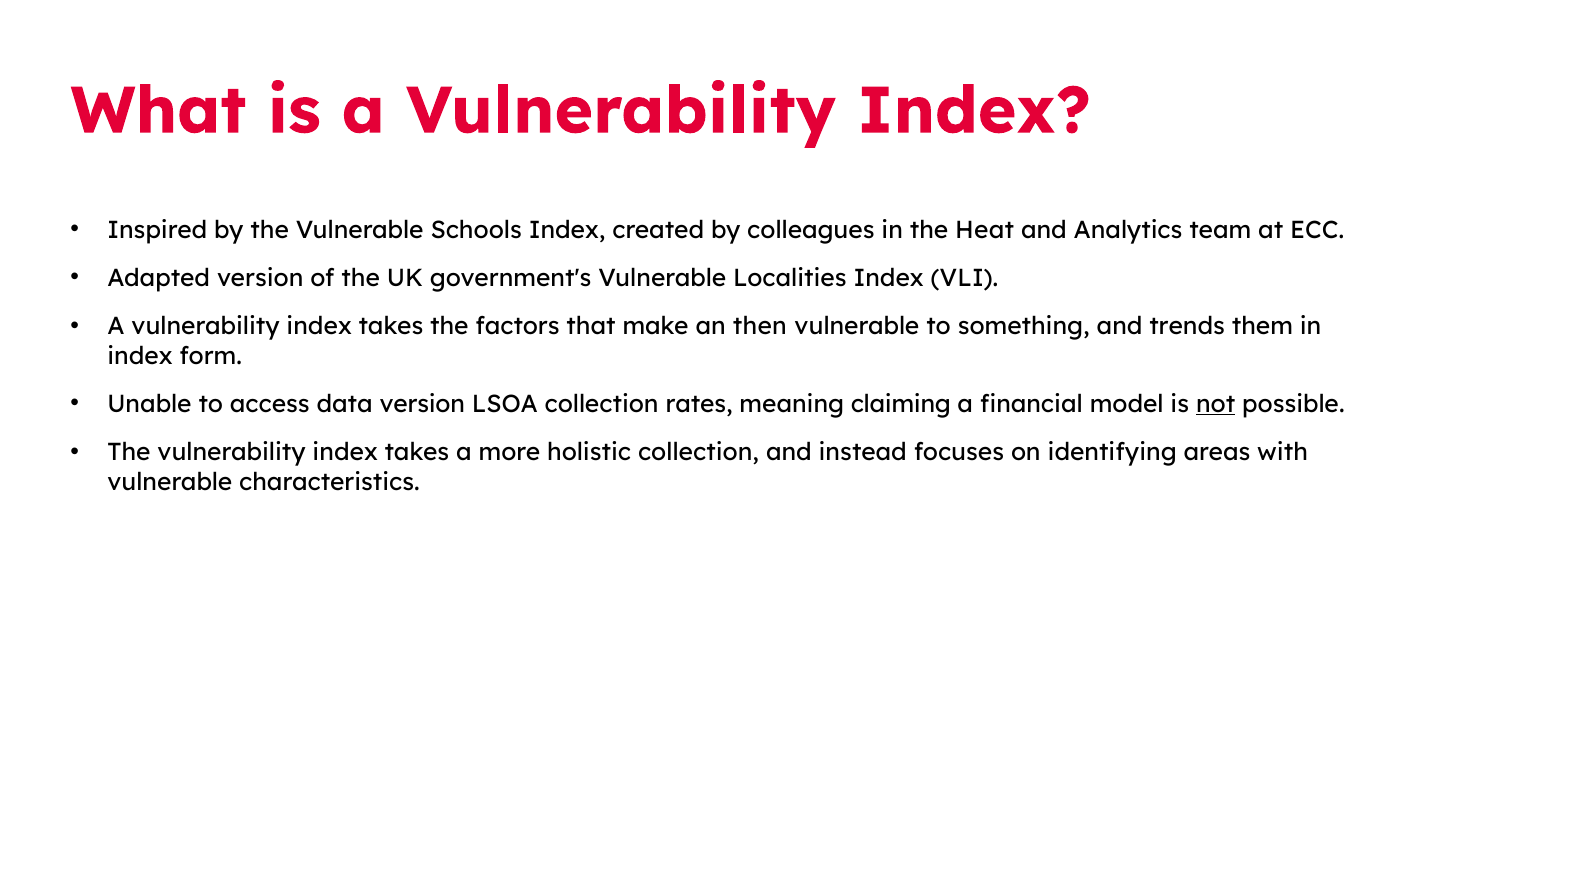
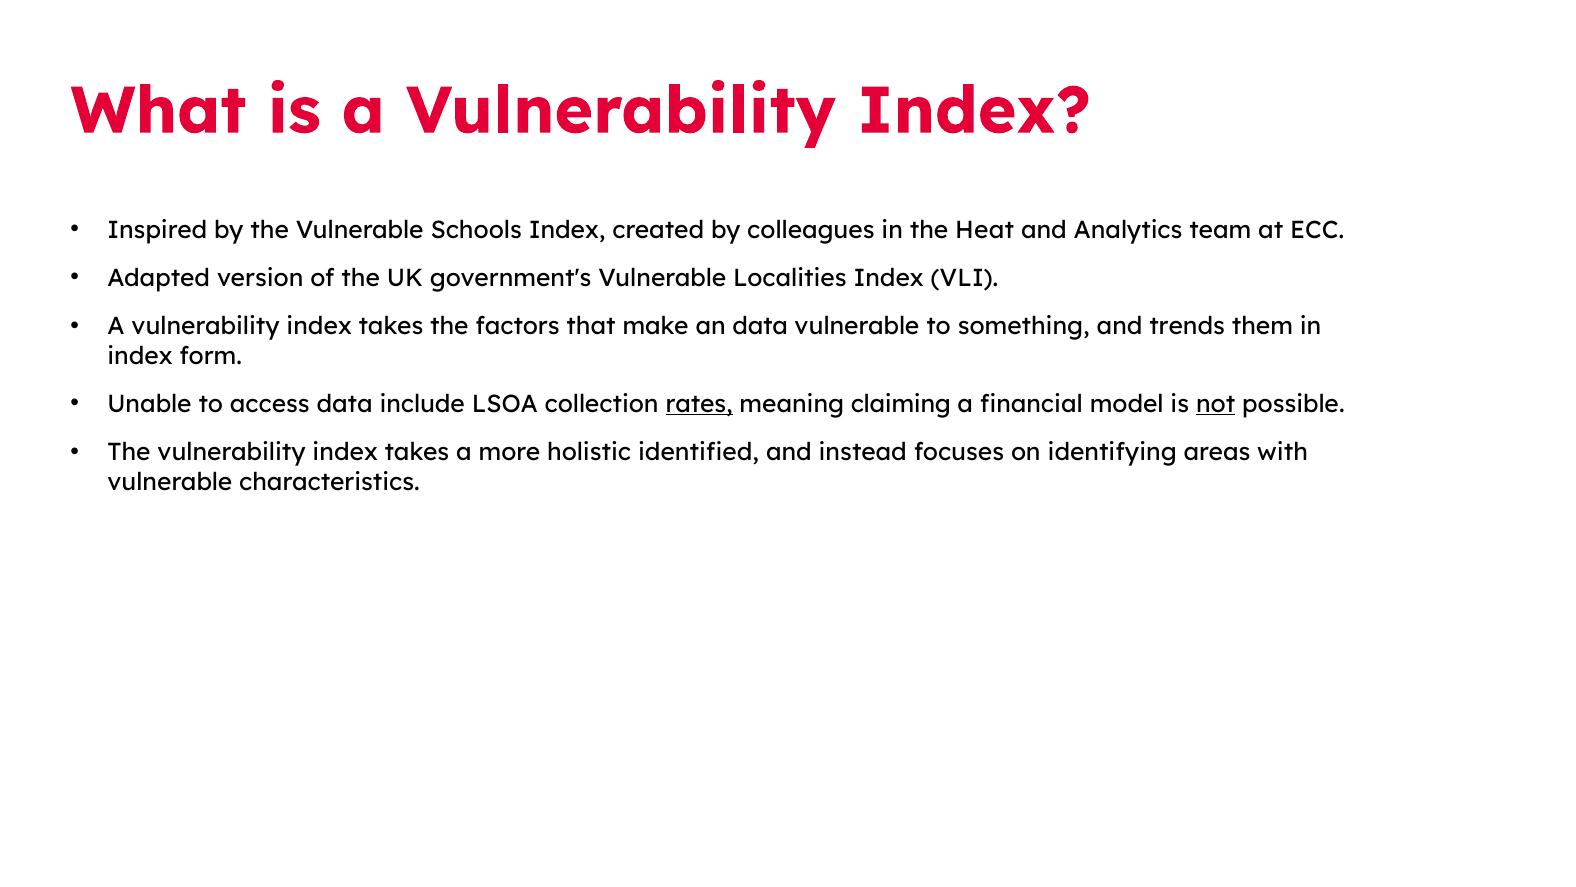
an then: then -> data
data version: version -> include
rates underline: none -> present
holistic collection: collection -> identified
